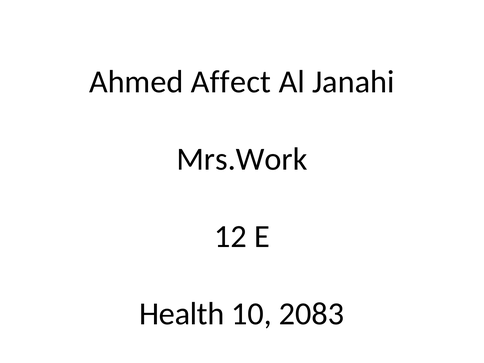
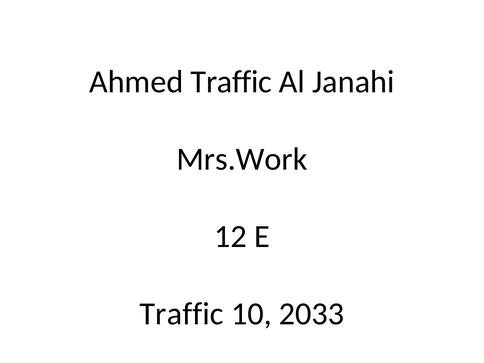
Ahmed Affect: Affect -> Traffic
Health at (182, 314): Health -> Traffic
2083: 2083 -> 2033
